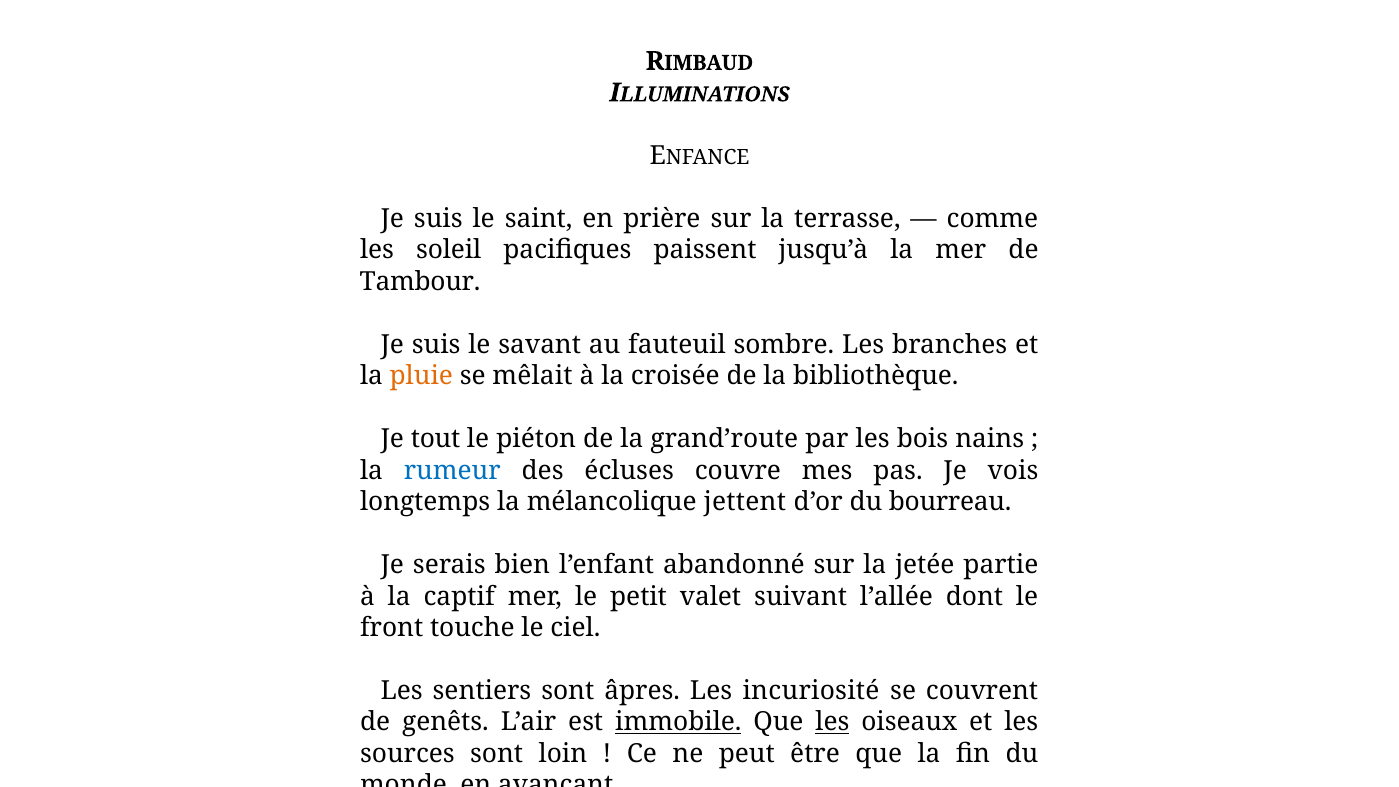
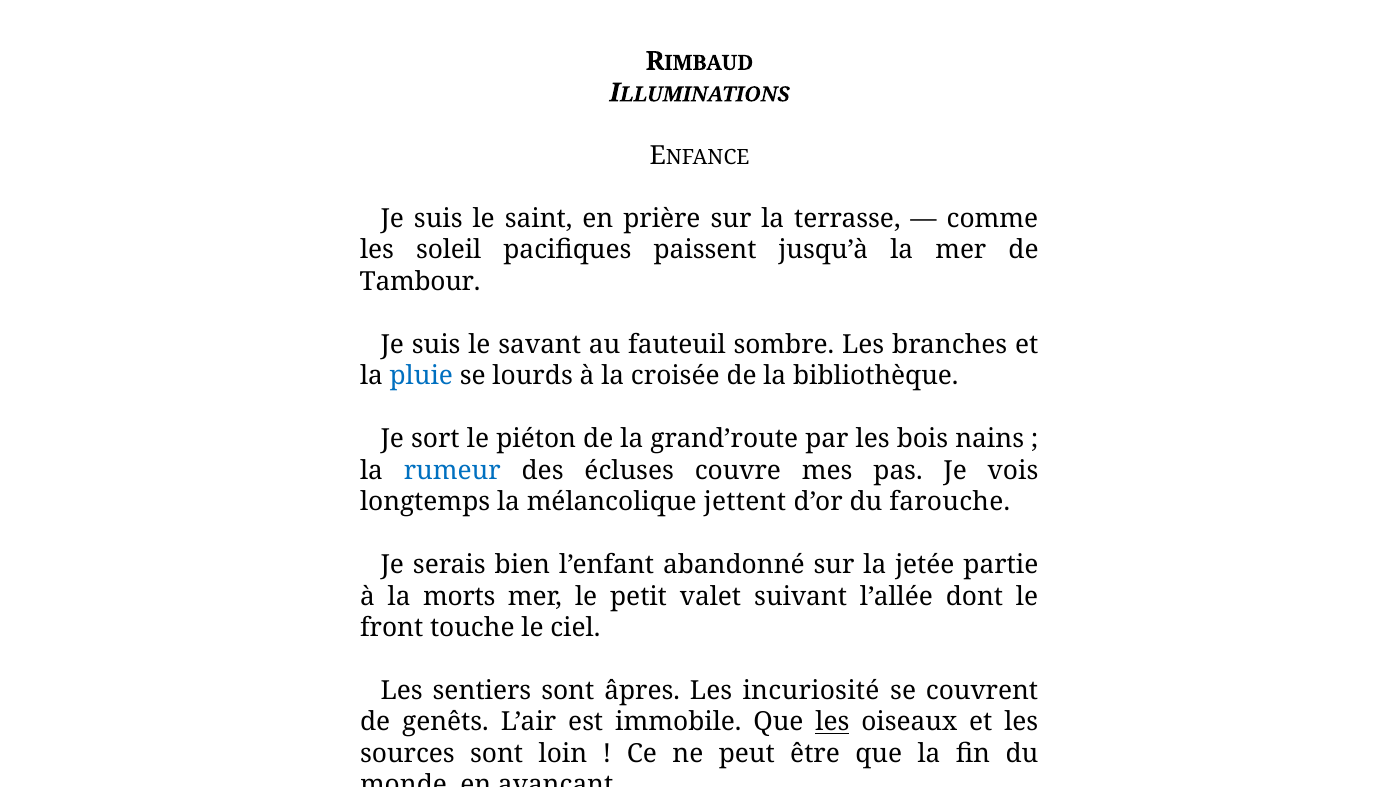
pluie colour: orange -> blue
mêlait: mêlait -> lourds
tout: tout -> sort
bourreau: bourreau -> farouche
captif: captif -> morts
immobile underline: present -> none
